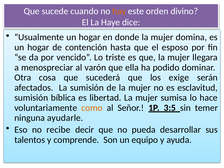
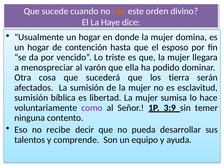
exige: exige -> tierra
como colour: orange -> purple
3:5: 3:5 -> 3:9
ayudarle: ayudarle -> contento
